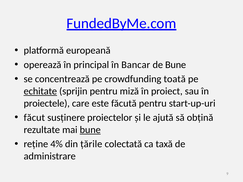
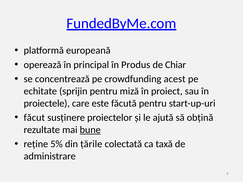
Bancar: Bancar -> Produs
de Bune: Bune -> Chiar
toată: toată -> acest
echitate underline: present -> none
4%: 4% -> 5%
